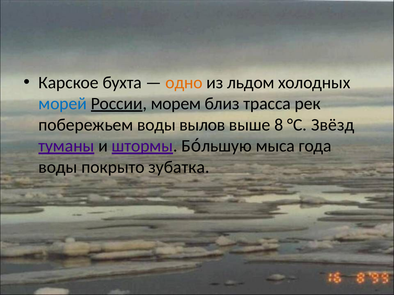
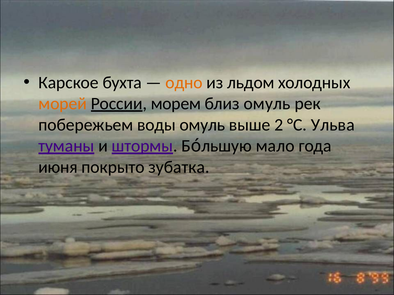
морей colour: blue -> orange
близ трасса: трасса -> омуль
воды вылов: вылов -> омуль
8: 8 -> 2
Звёзд: Звёзд -> Ульва
мыса: мыса -> мало
воды at (58, 168): воды -> июня
